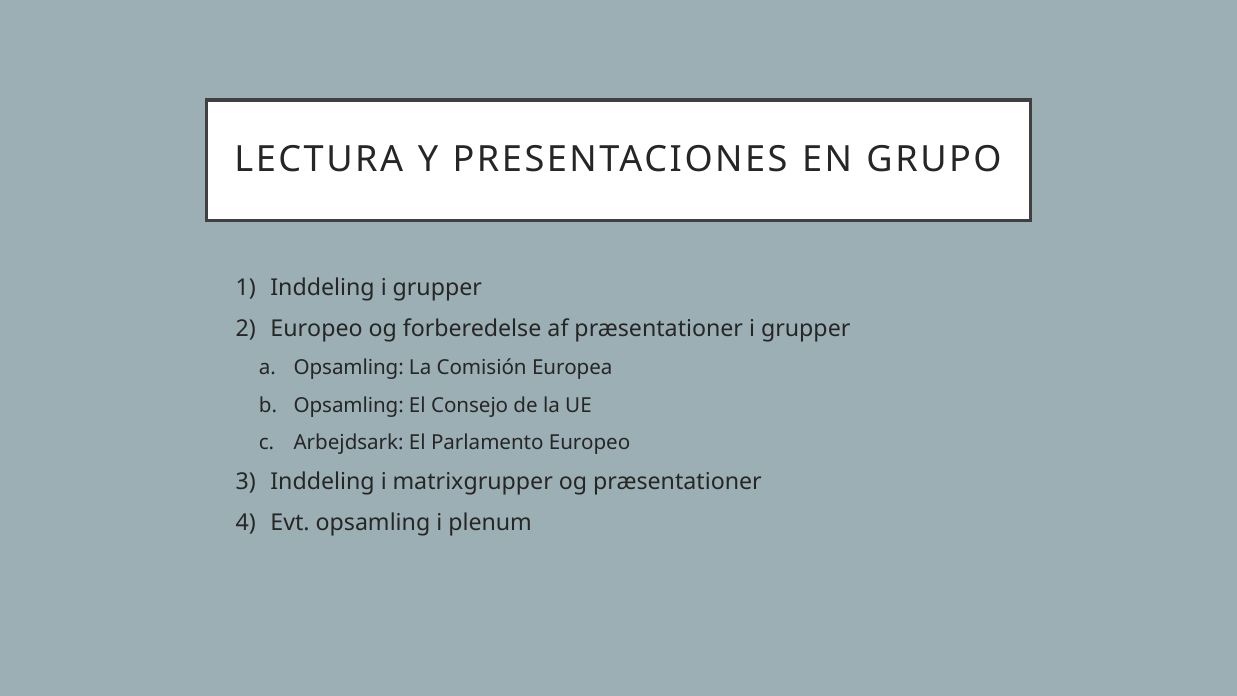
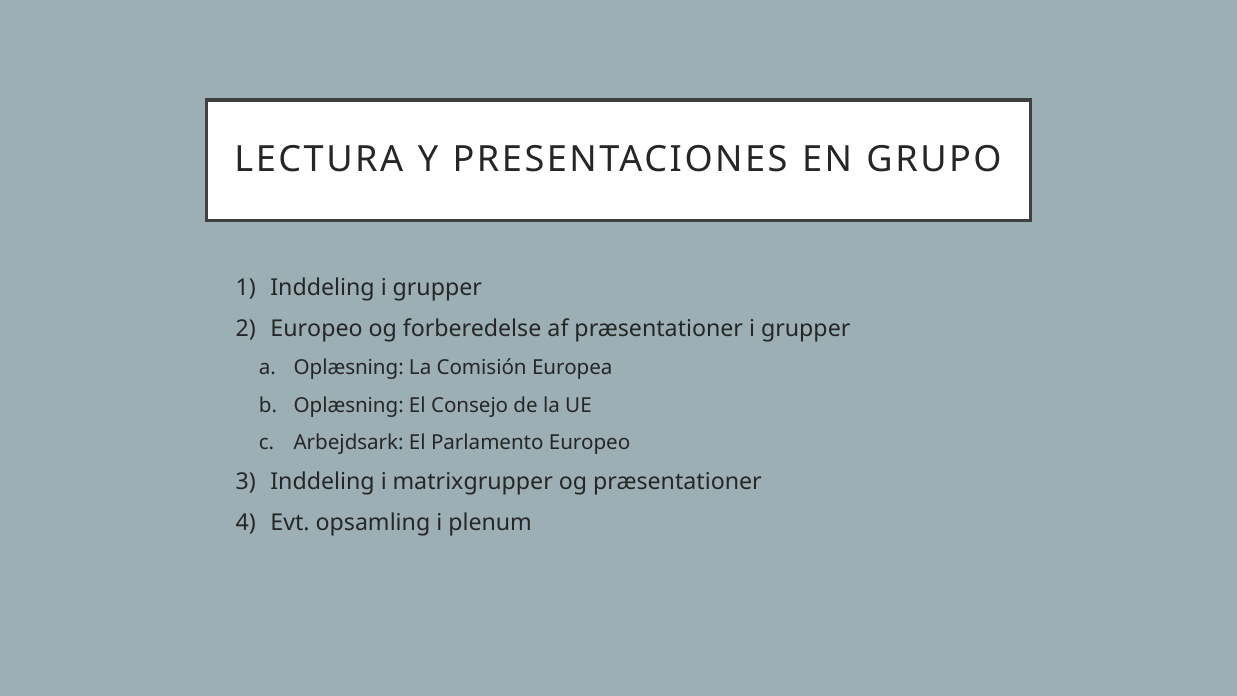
Opsamling at (349, 368): Opsamling -> Oplæsning
Opsamling at (349, 405): Opsamling -> Oplæsning
